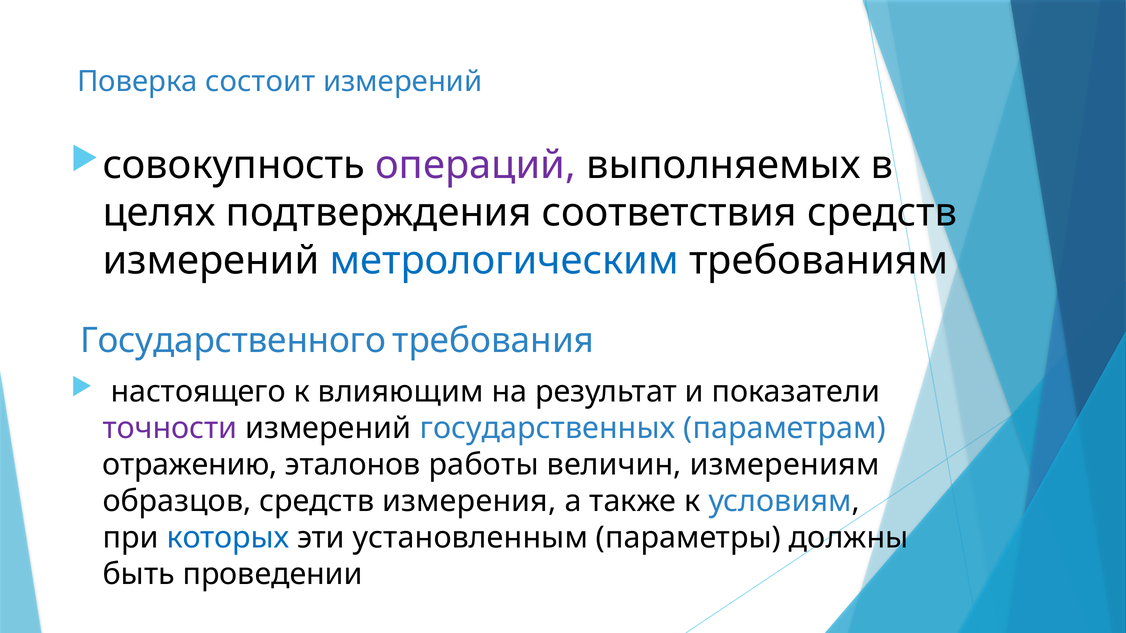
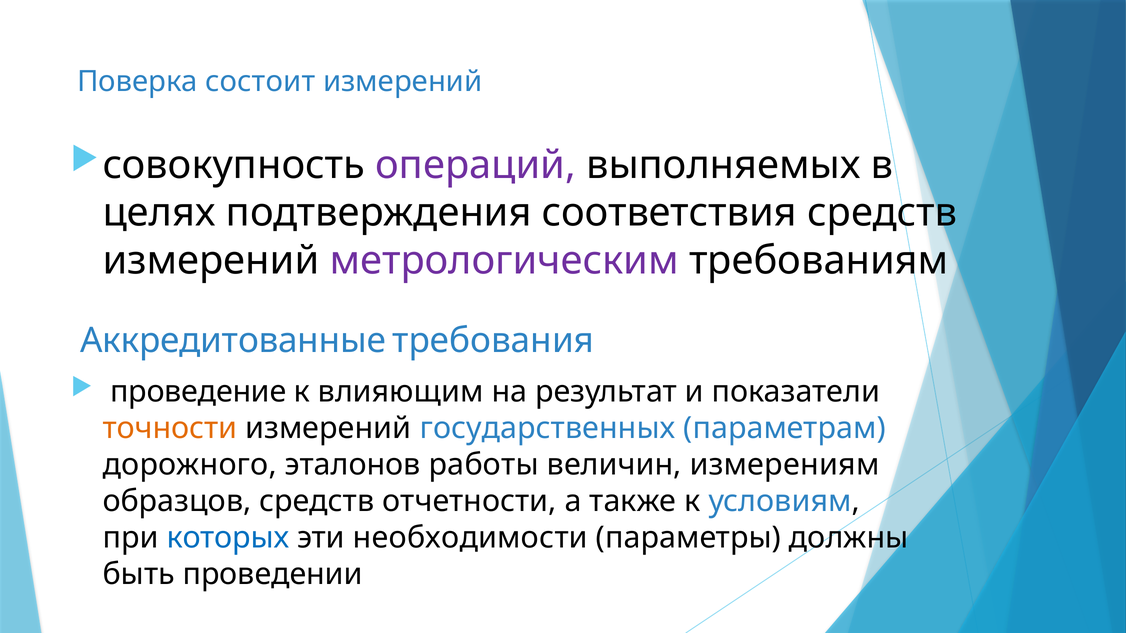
метрологическим colour: blue -> purple
Государственного: Государственного -> Аккредитованные
настоящего: настоящего -> проведение
точности colour: purple -> orange
отражению: отражению -> дорожного
измерения: измерения -> отчетности
установленным: установленным -> необходимости
